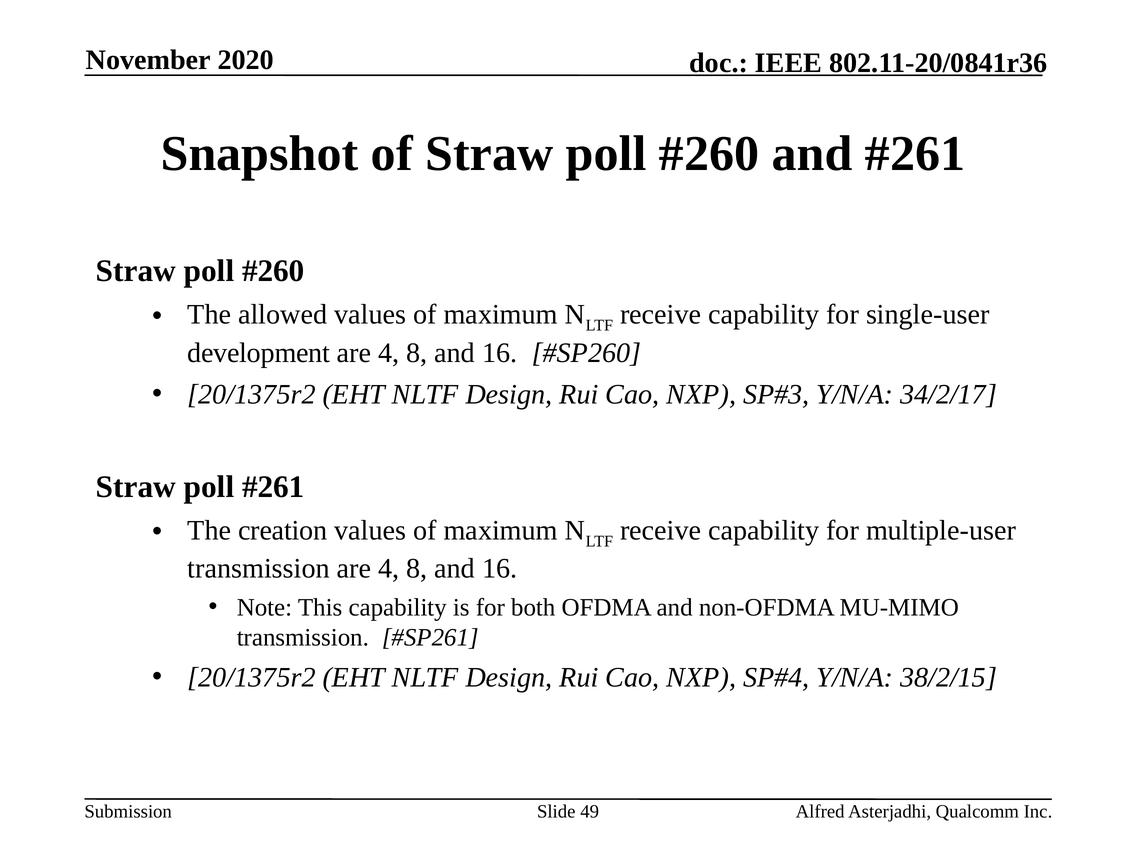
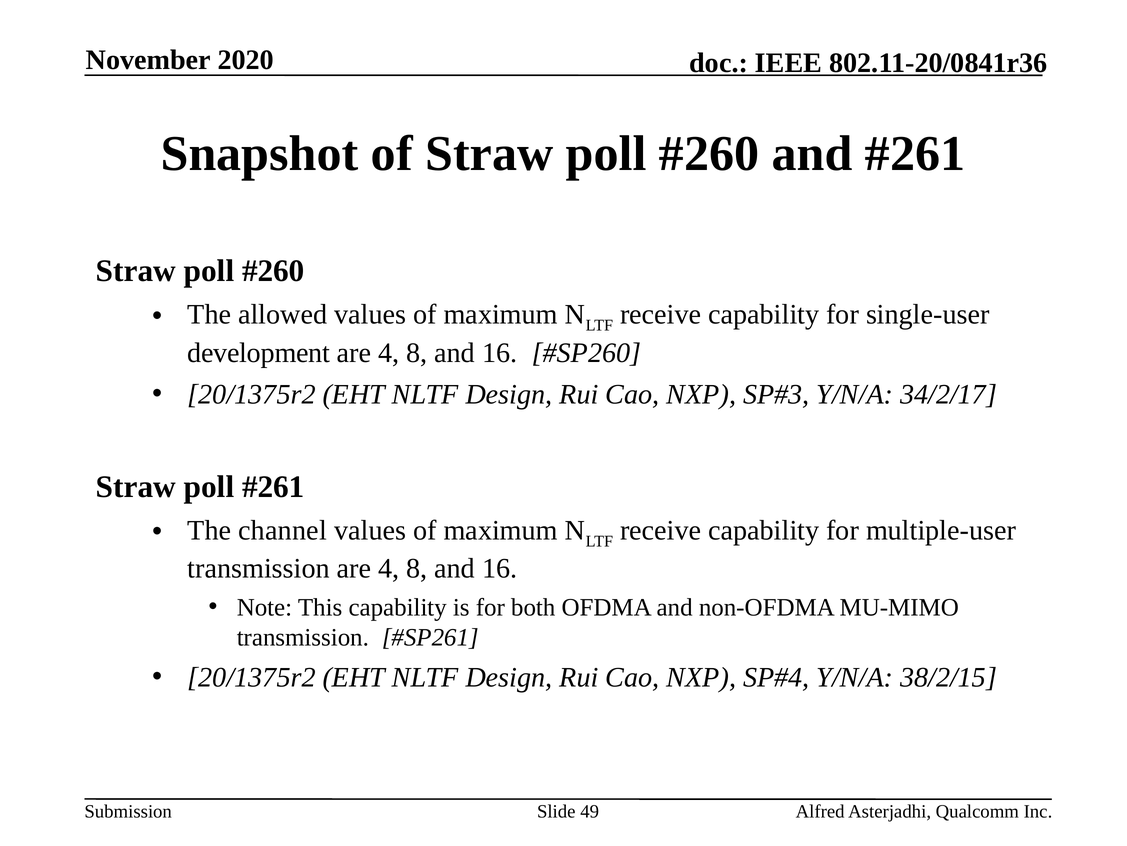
creation: creation -> channel
